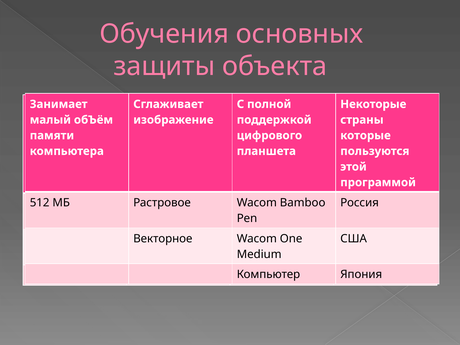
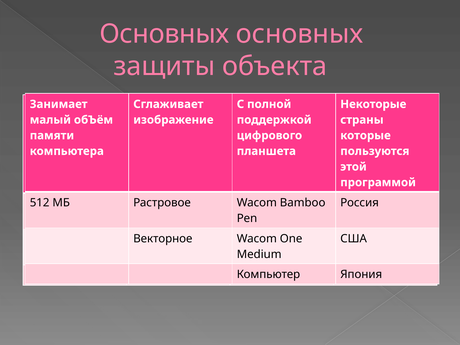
Обучения at (164, 34): Обучения -> Основных
